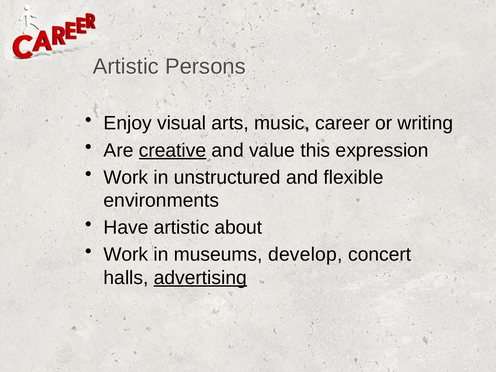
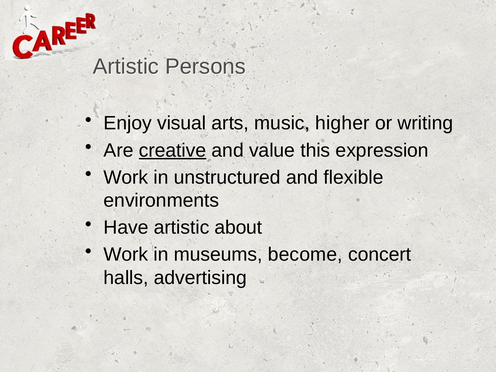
career: career -> higher
develop: develop -> become
advertising underline: present -> none
